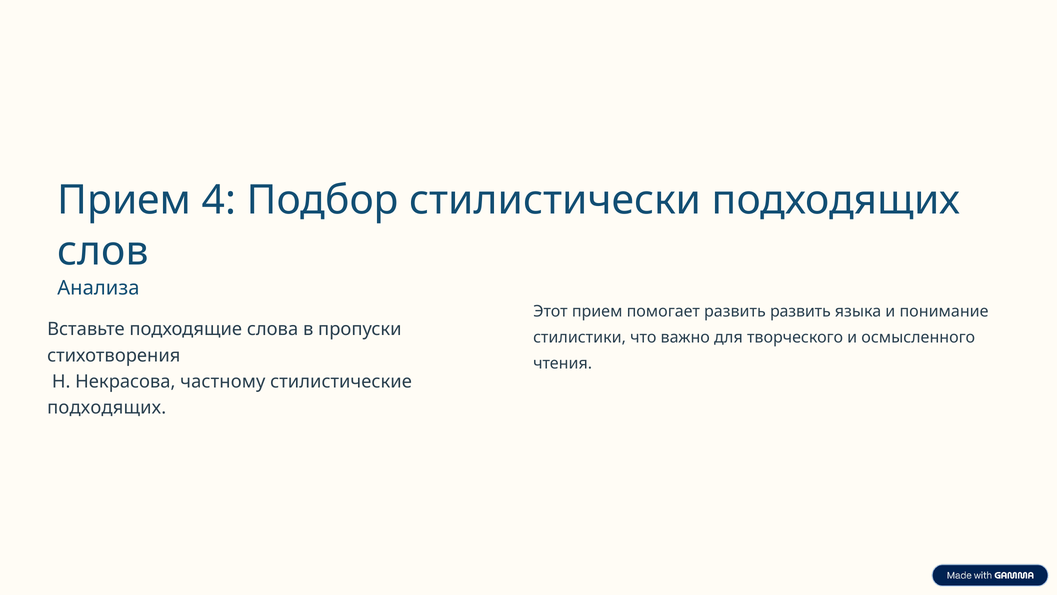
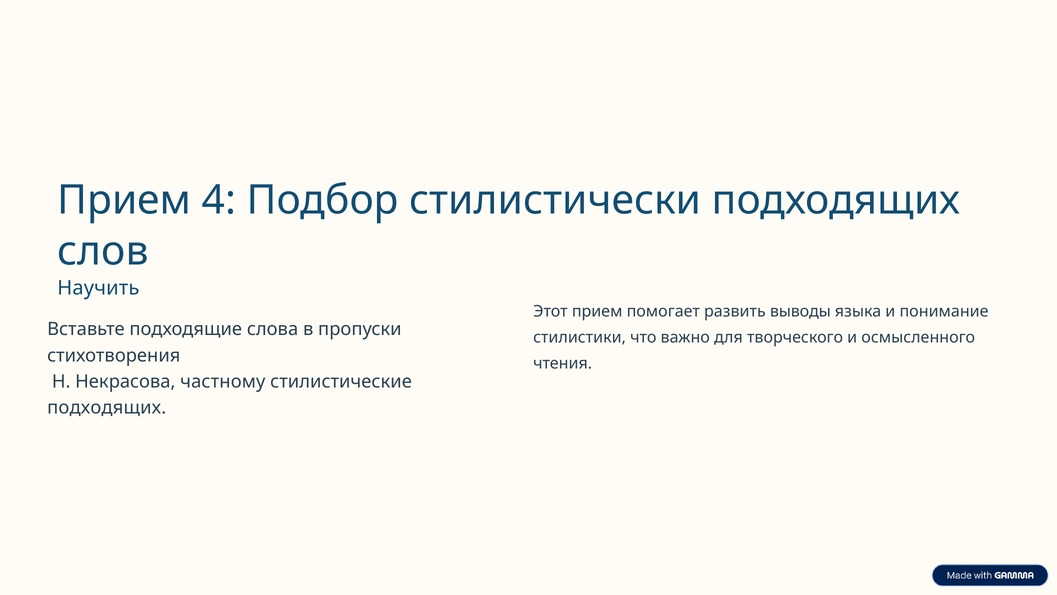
Анализа: Анализа -> Научить
развить развить: развить -> выводы
